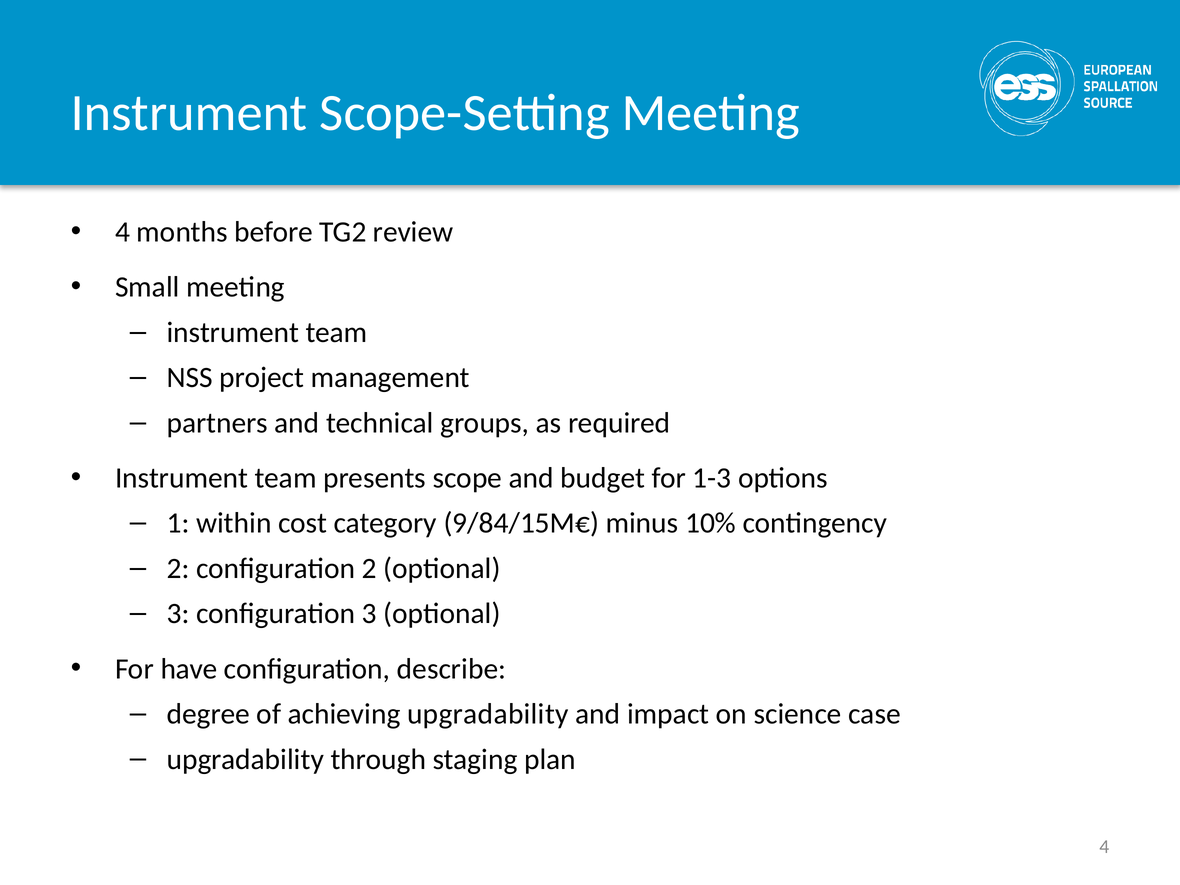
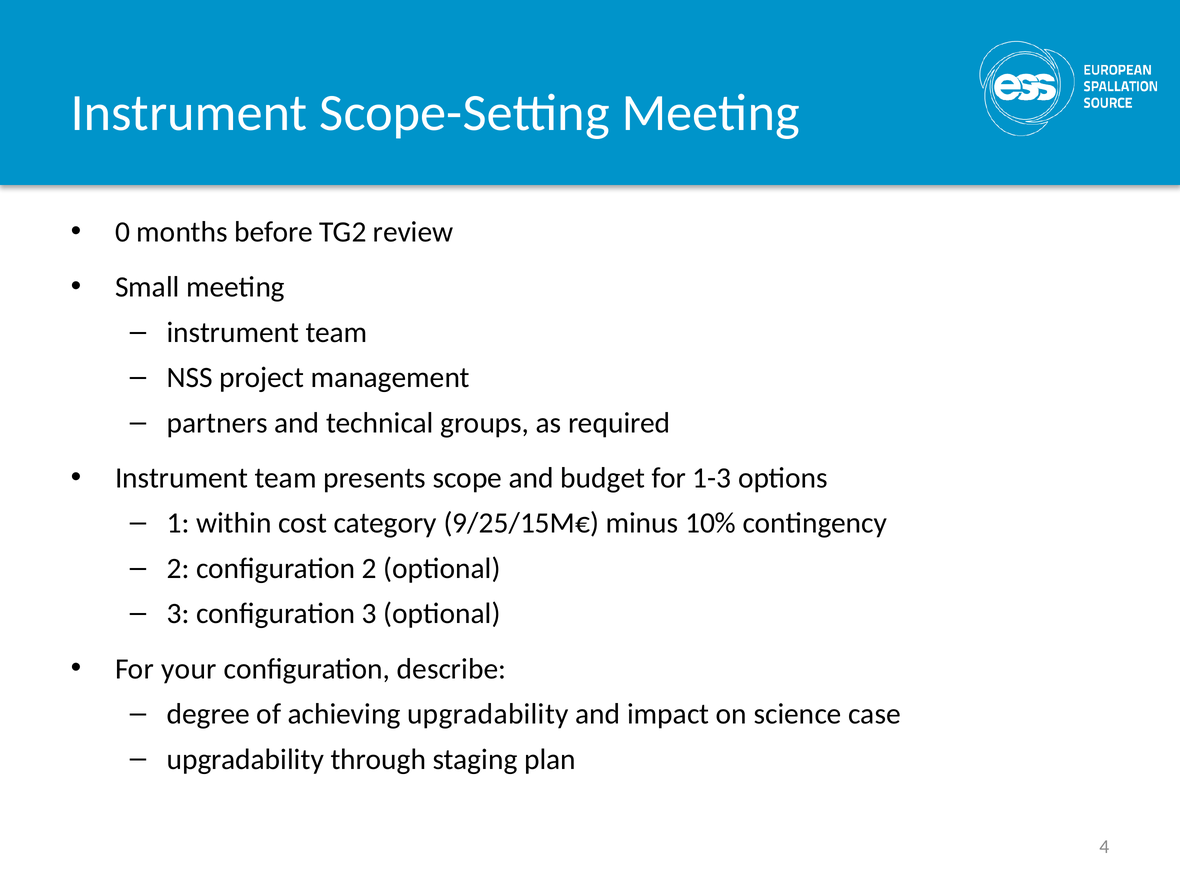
4 at (122, 232): 4 -> 0
9/84/15M€: 9/84/15M€ -> 9/25/15M€
have: have -> your
